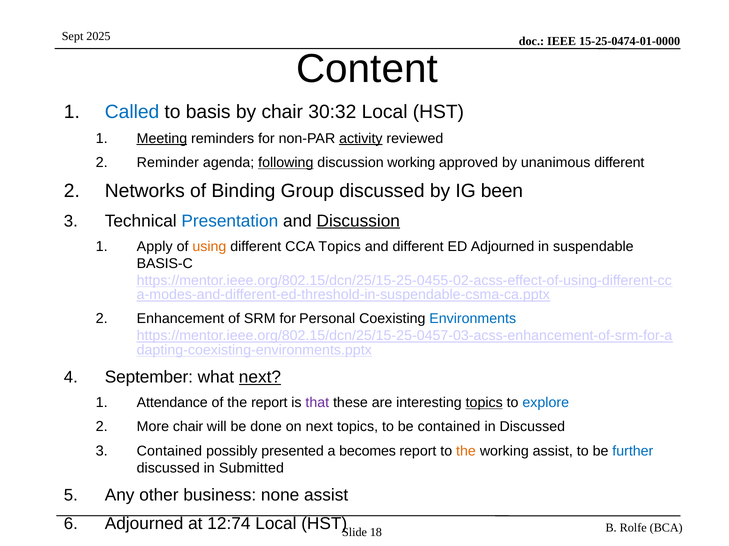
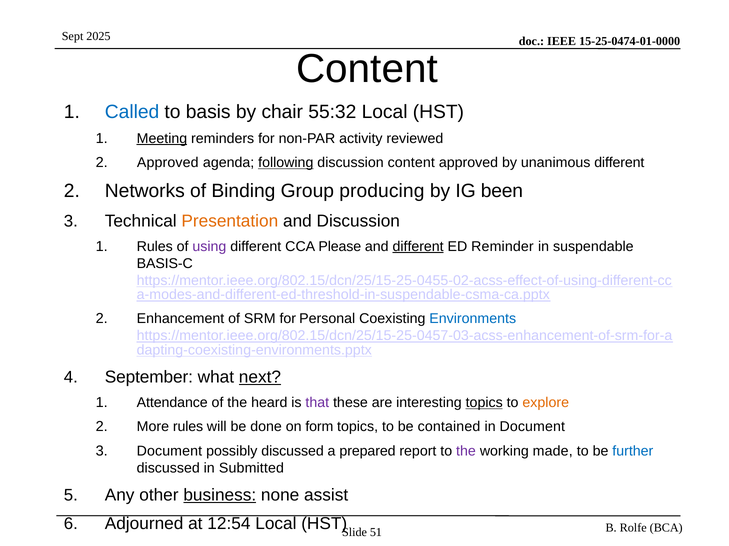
30:32: 30:32 -> 55:32
activity underline: present -> none
Reminder at (168, 163): Reminder -> Approved
discussion working: working -> content
Group discussed: discussed -> producing
Presentation colour: blue -> orange
Discussion at (358, 221) underline: present -> none
Apply at (155, 247): Apply -> Rules
using colour: orange -> purple
CCA Topics: Topics -> Please
different at (418, 247) underline: none -> present
ED Adjourned: Adjourned -> Reminder
the report: report -> heard
explore colour: blue -> orange
More chair: chair -> rules
on next: next -> form
in Discussed: Discussed -> Document
Contained at (169, 451): Contained -> Document
possibly presented: presented -> discussed
becomes: becomes -> prepared
the at (466, 451) colour: orange -> purple
working assist: assist -> made
business underline: none -> present
12:74: 12:74 -> 12:54
18: 18 -> 51
